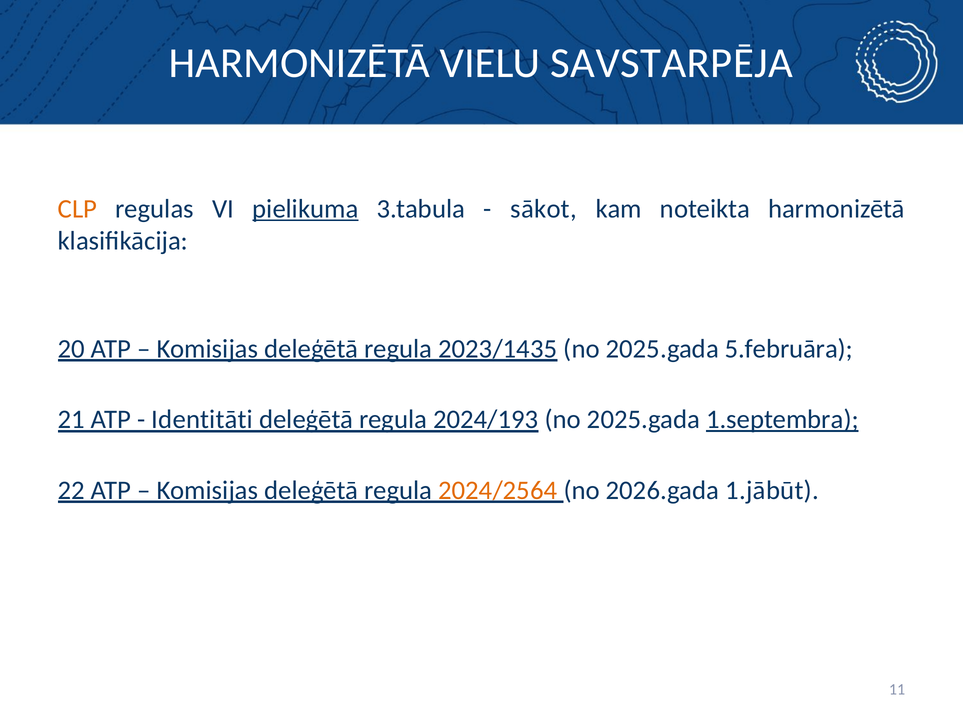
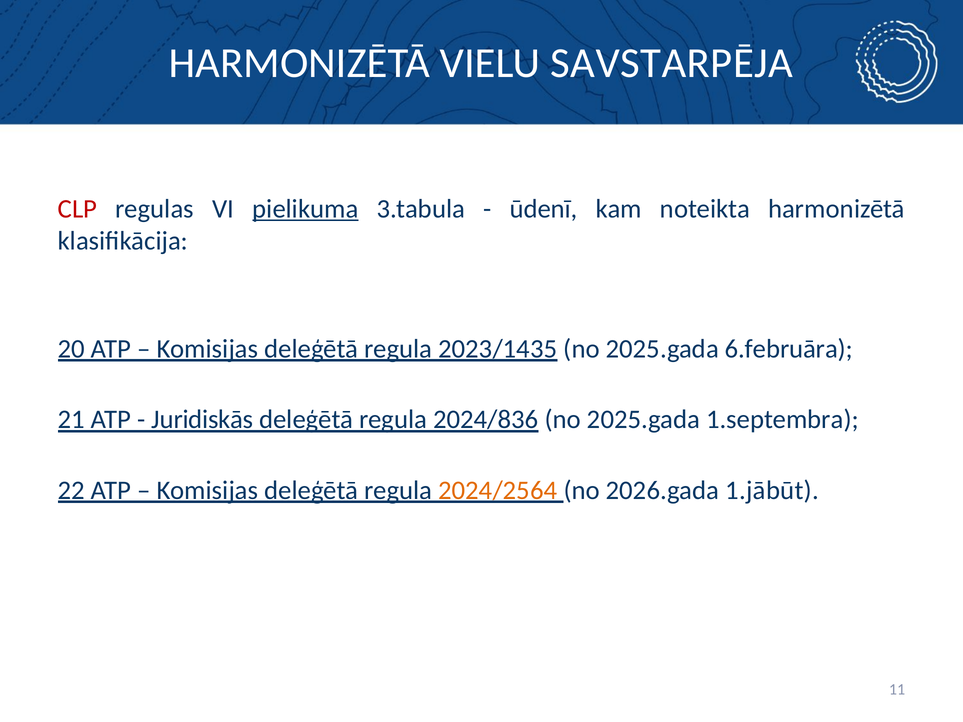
CLP colour: orange -> red
sākot: sākot -> ūdenī
5.februāra: 5.februāra -> 6.februāra
Identitāti: Identitāti -> Juridiskās
2024/193: 2024/193 -> 2024/836
1.septembra underline: present -> none
